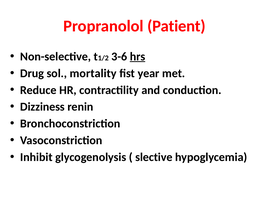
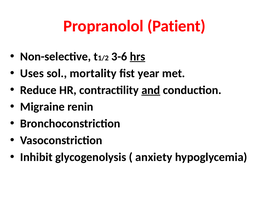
Drug: Drug -> Uses
and underline: none -> present
Dizziness: Dizziness -> Migraine
slective: slective -> anxiety
